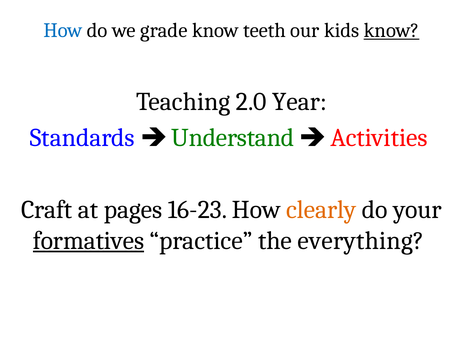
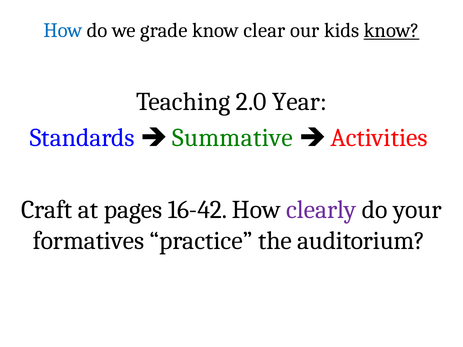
teeth: teeth -> clear
Understand: Understand -> Summative
16-23: 16-23 -> 16-42
clearly colour: orange -> purple
formatives underline: present -> none
everything: everything -> auditorium
